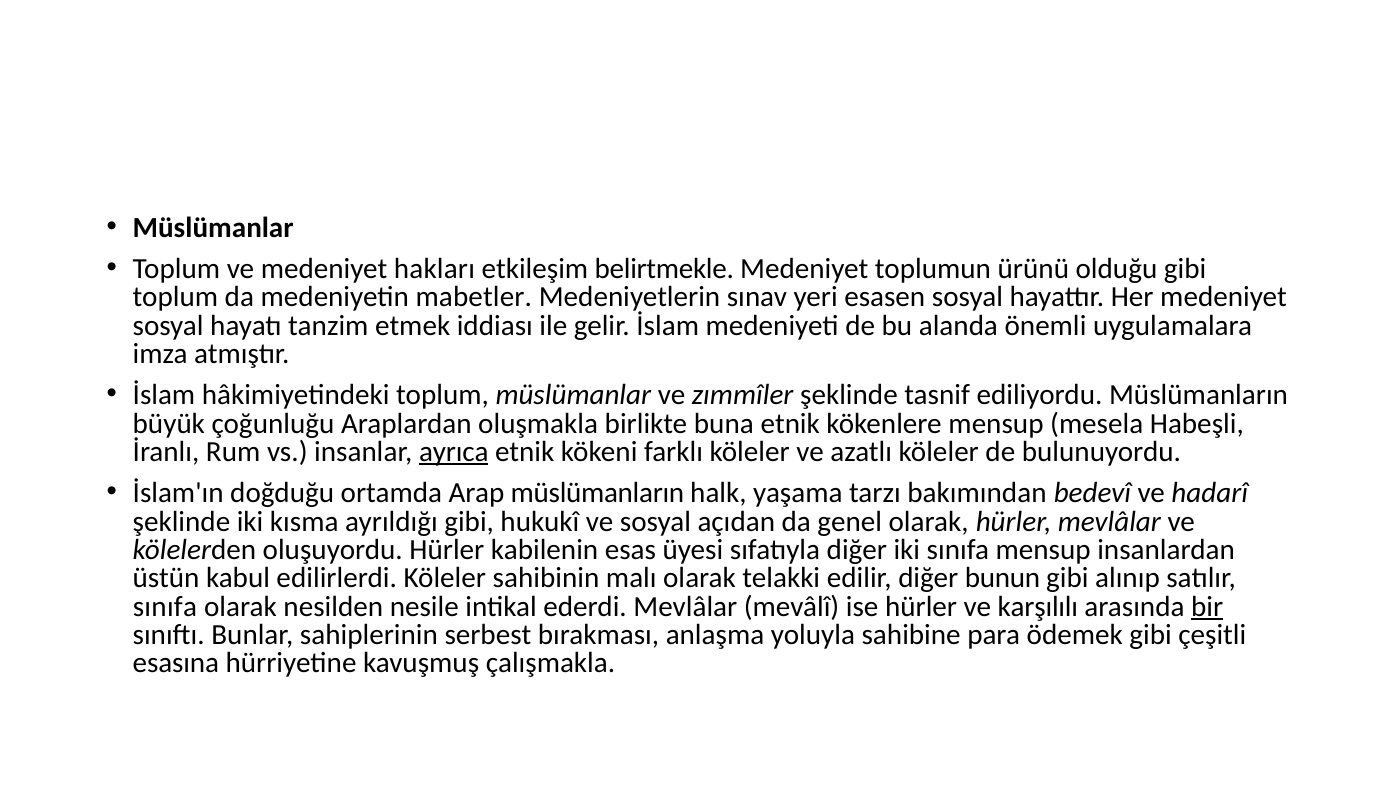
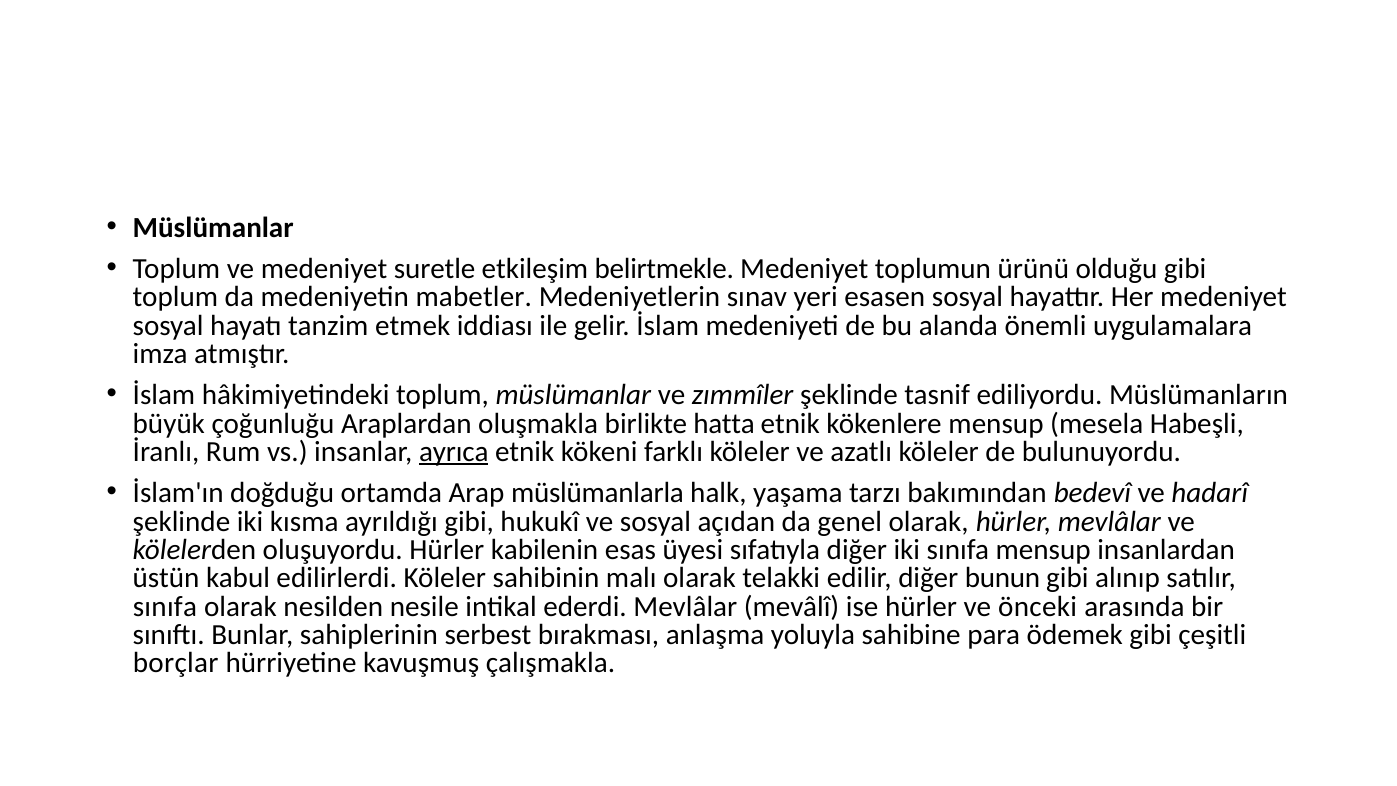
hakları: hakları -> suretle
buna: buna -> hatta
Arap müslümanların: müslümanların -> müslümanlarla
karşılılı: karşılılı -> önceki
bir underline: present -> none
esasına: esasına -> borçlar
